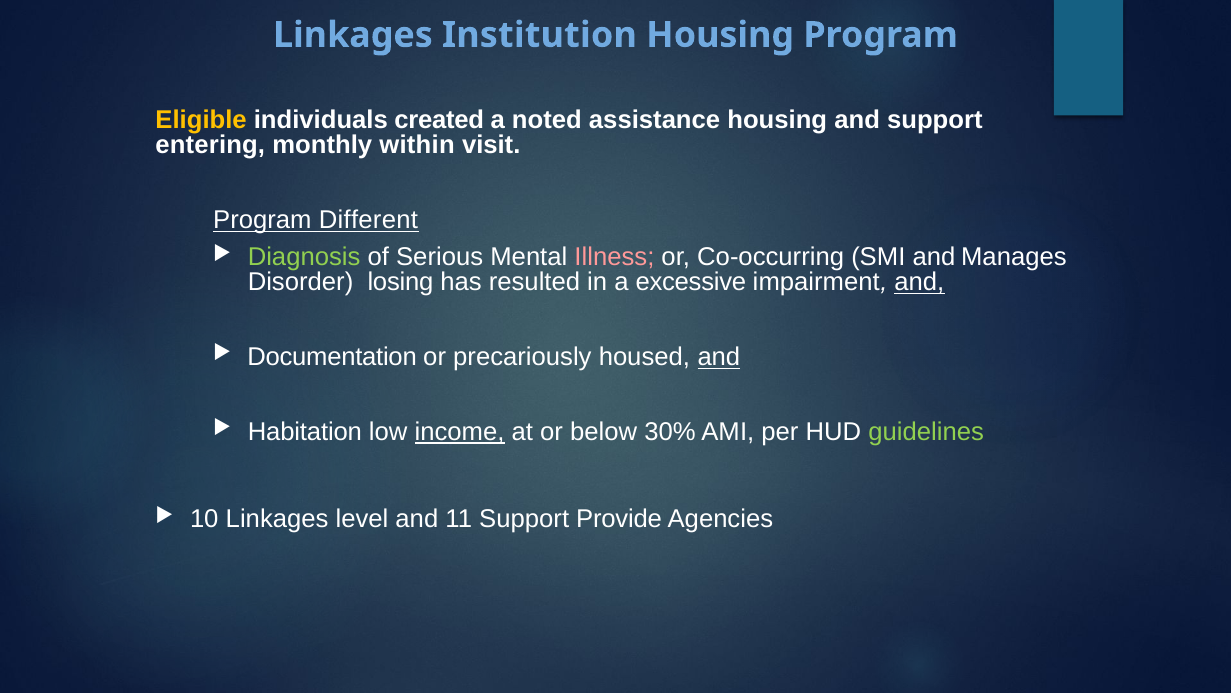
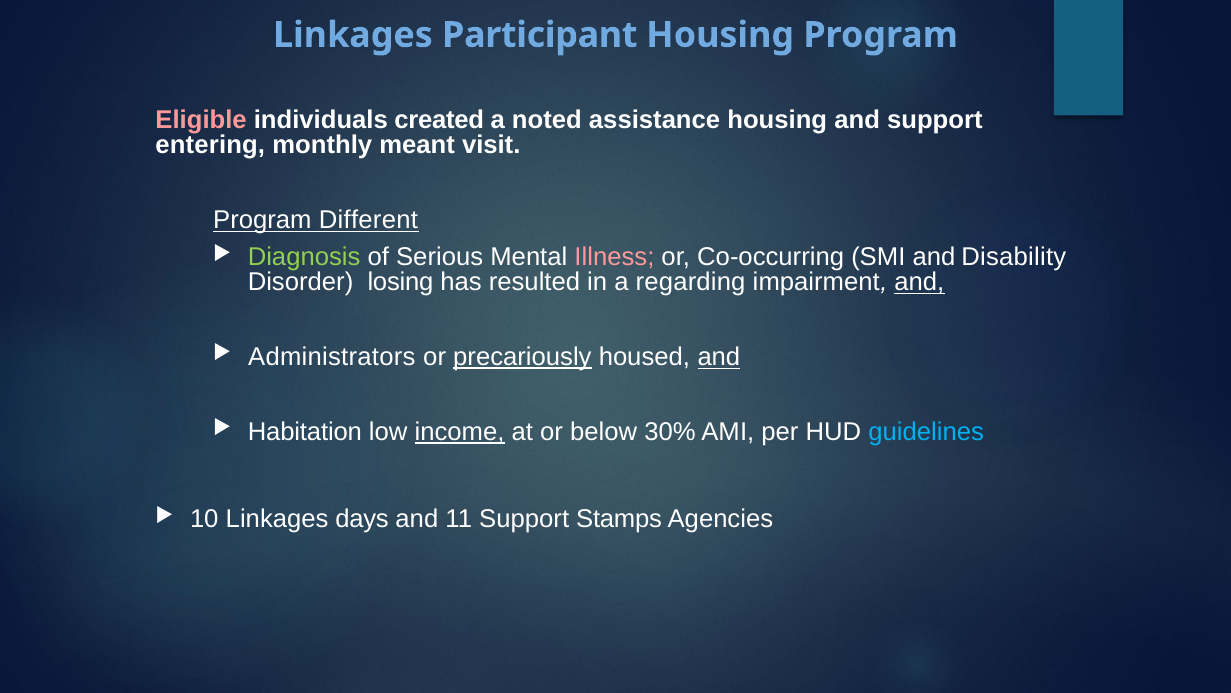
Institution: Institution -> Participant
Eligible colour: yellow -> pink
within: within -> meant
Manages: Manages -> Disability
excessive: excessive -> regarding
Documentation: Documentation -> Administrators
precariously underline: none -> present
guidelines colour: light green -> light blue
level: level -> days
Provide: Provide -> Stamps
